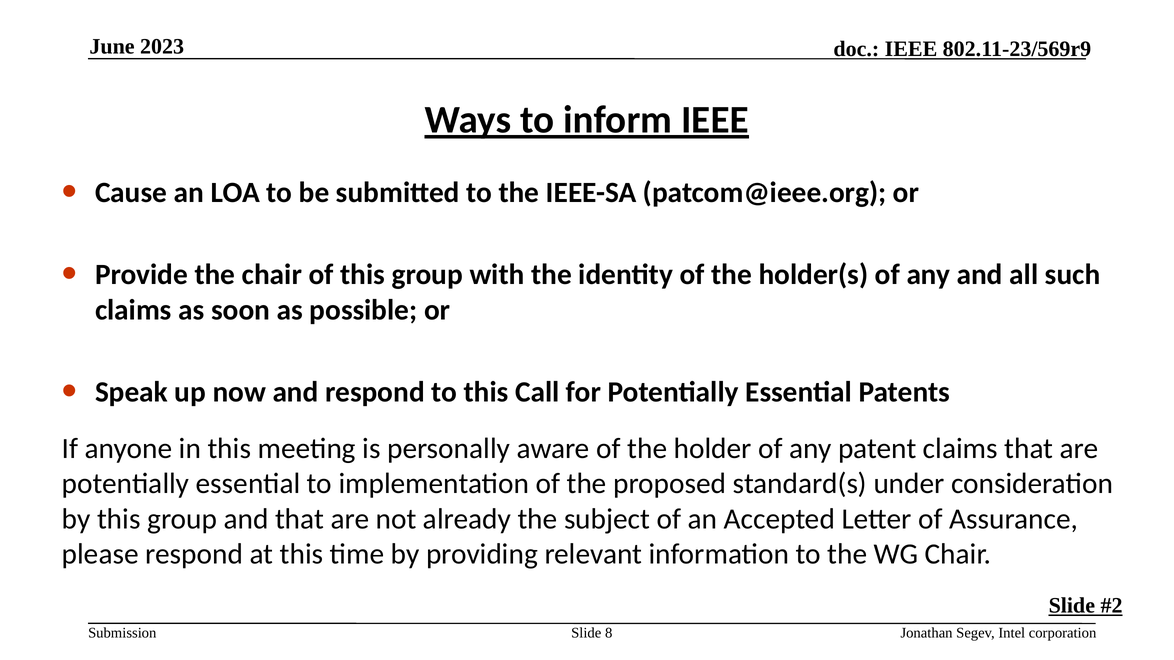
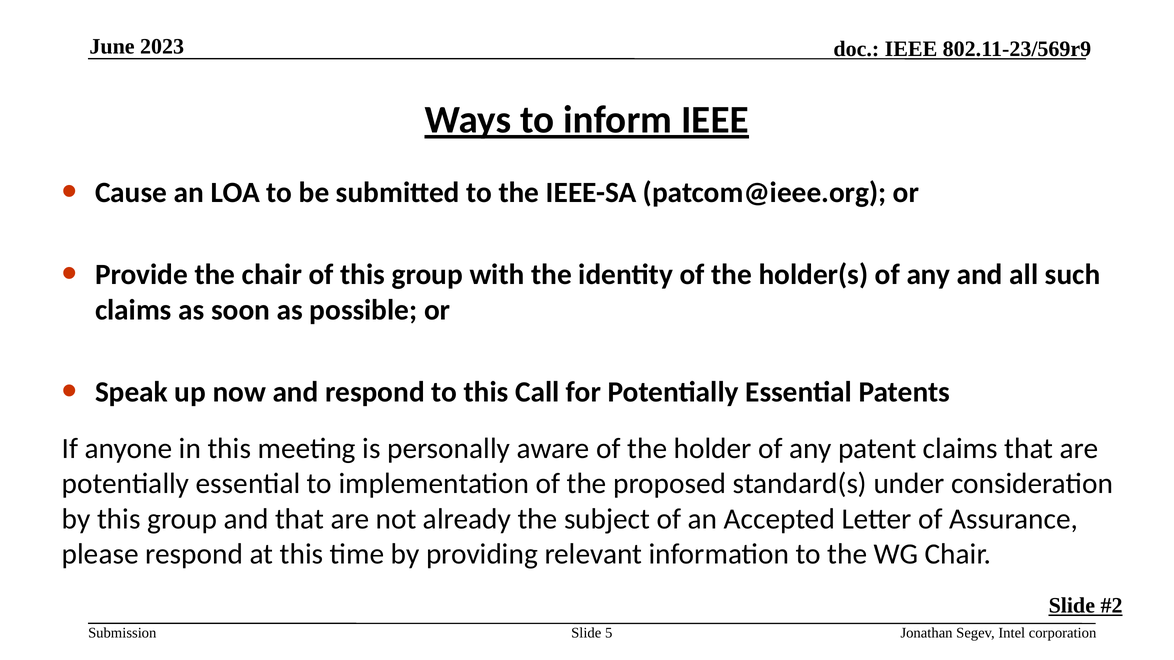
8: 8 -> 5
